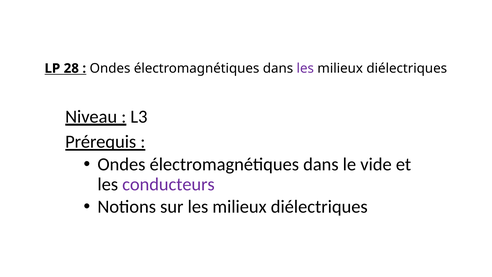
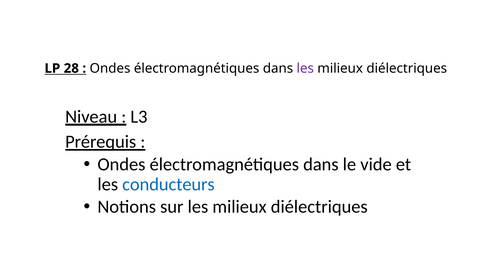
conducteurs colour: purple -> blue
